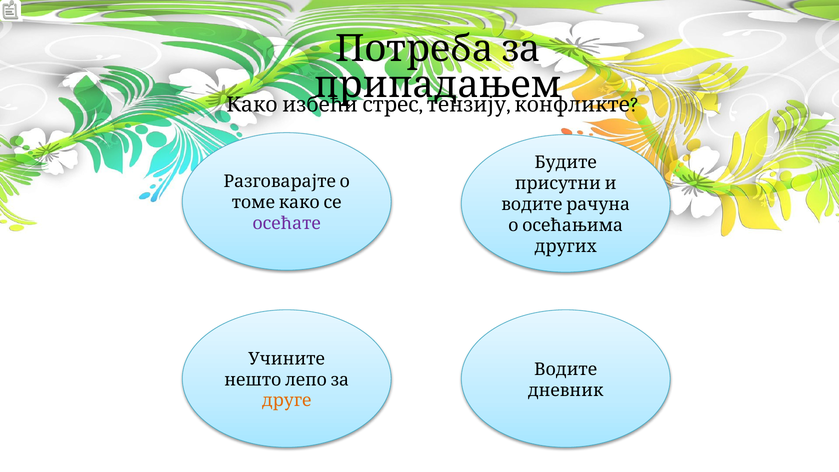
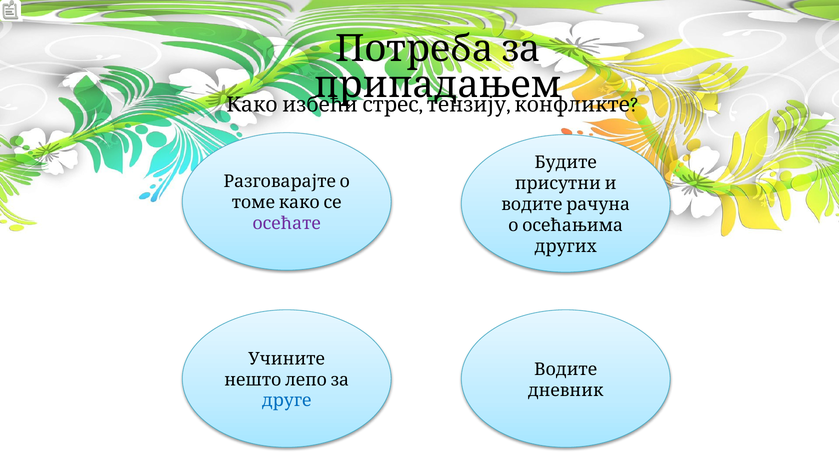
друге colour: orange -> blue
